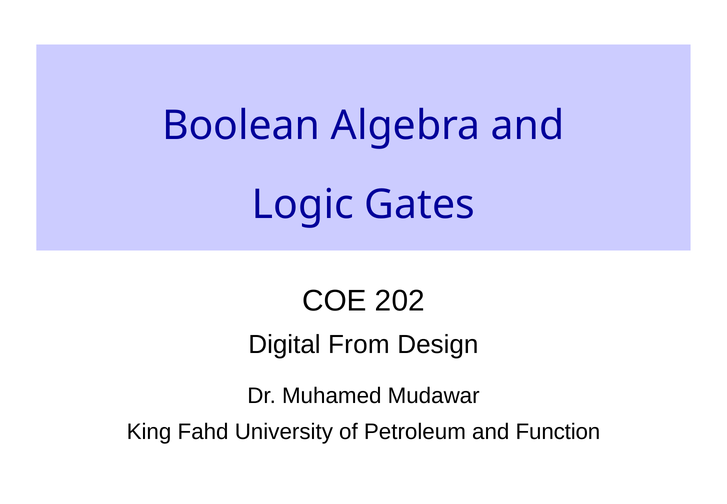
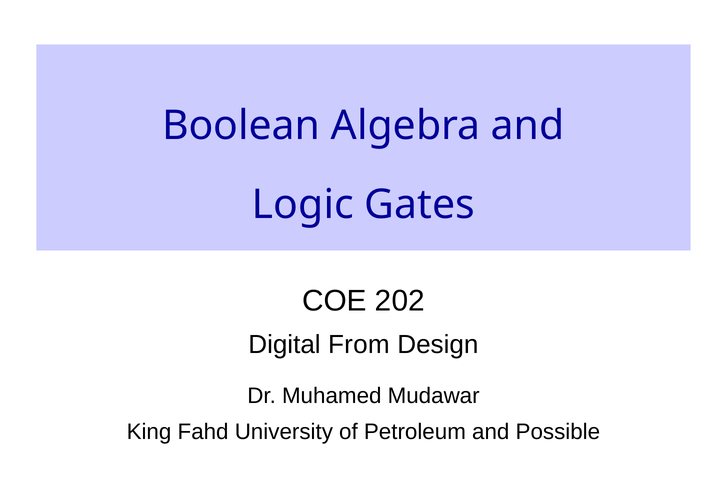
Function: Function -> Possible
